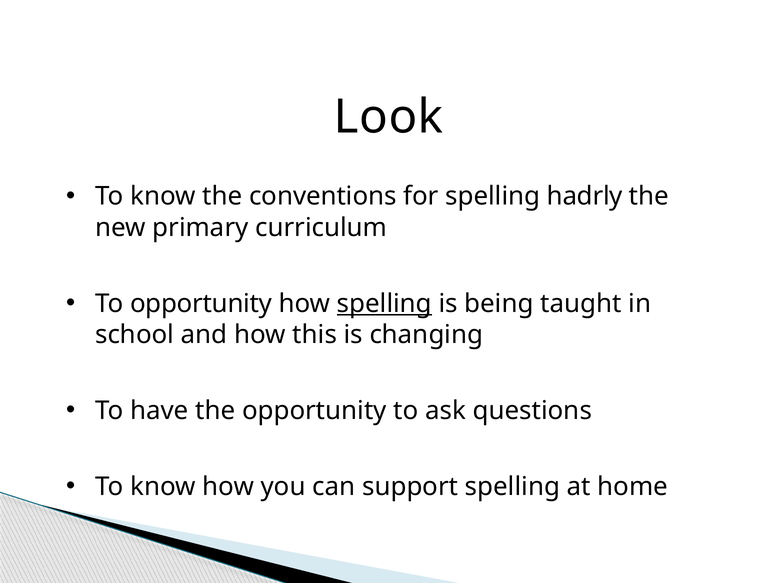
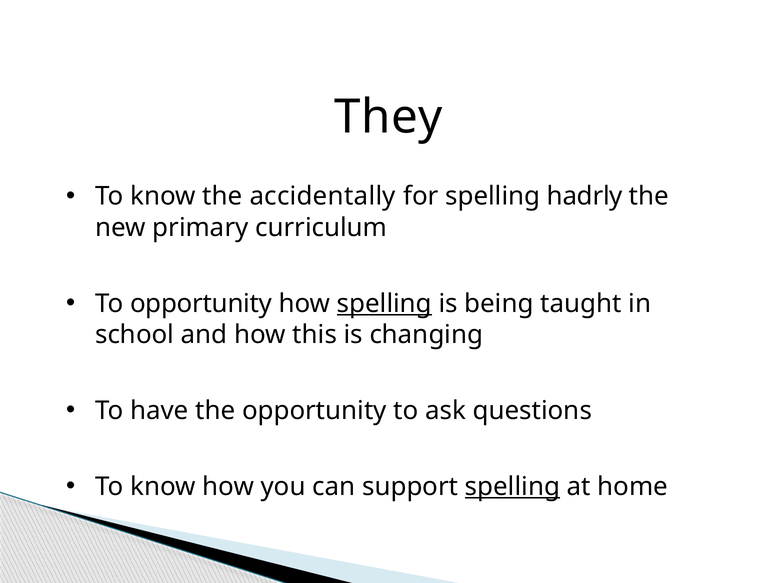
Look: Look -> They
conventions: conventions -> accidentally
spelling at (512, 487) underline: none -> present
